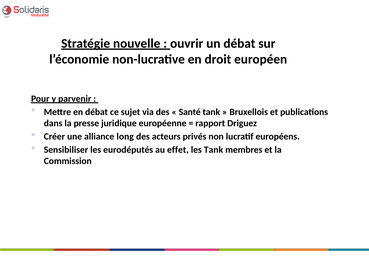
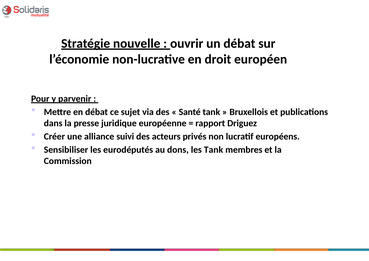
long: long -> suivi
effet: effet -> dons
